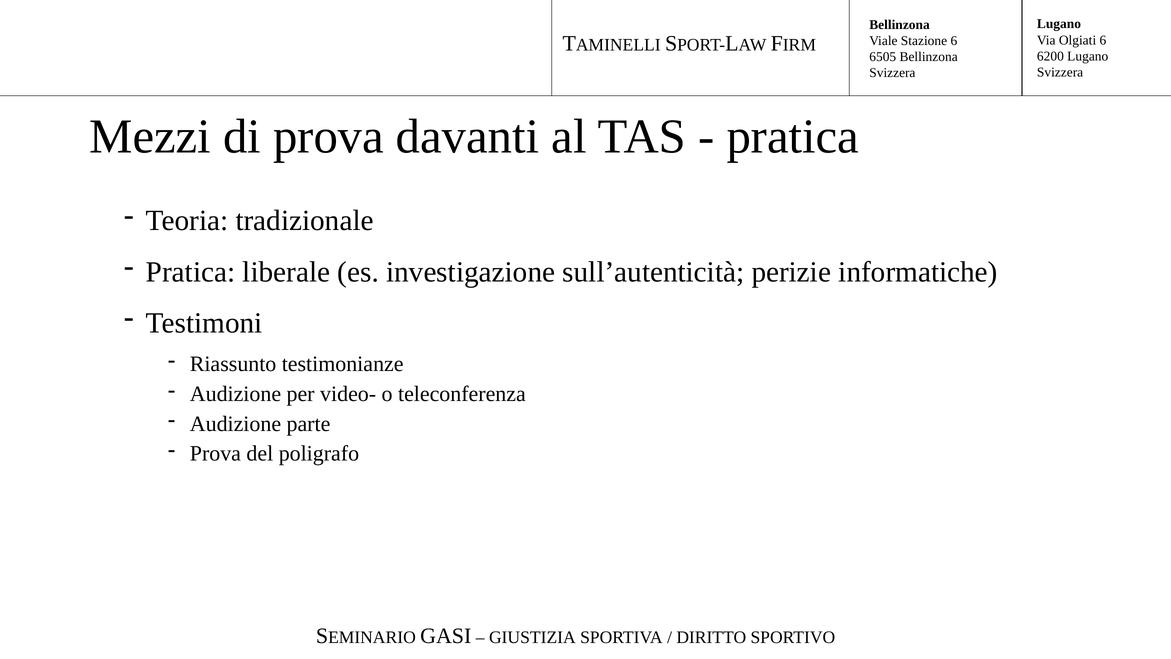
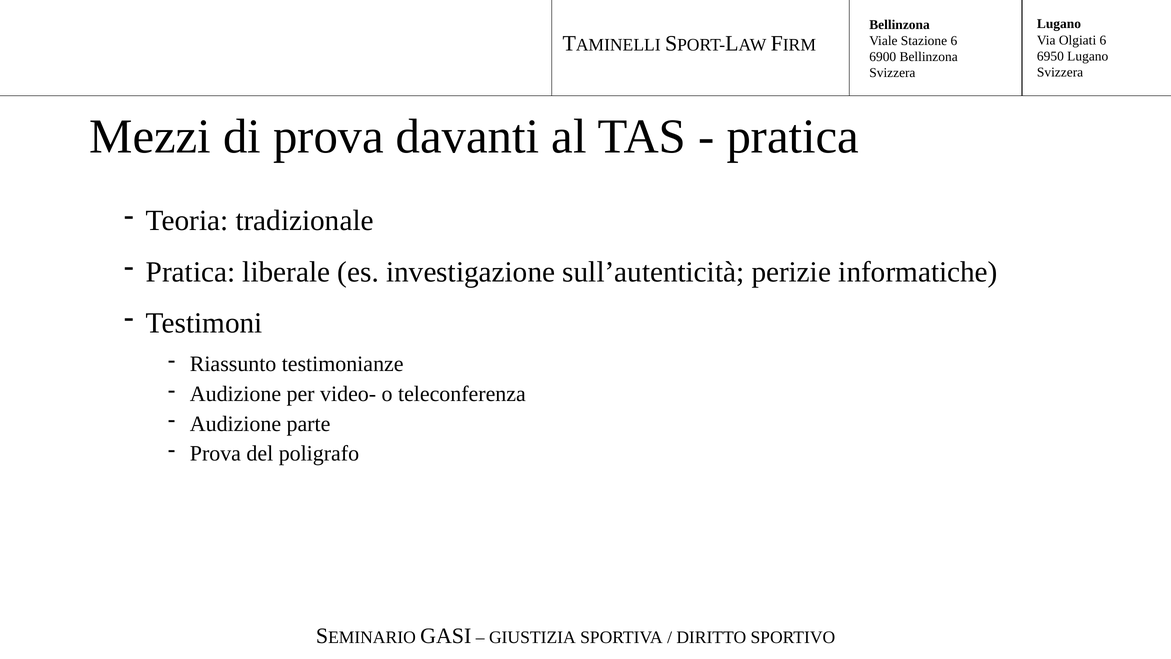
6200: 6200 -> 6950
6505: 6505 -> 6900
